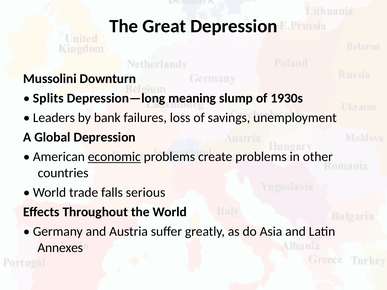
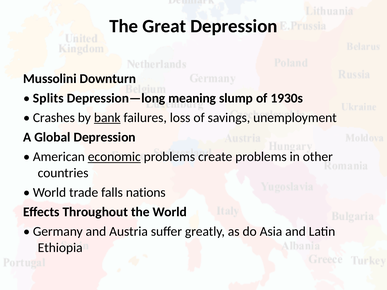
Leaders: Leaders -> Crashes
bank underline: none -> present
serious: serious -> nations
Annexes: Annexes -> Ethiopia
